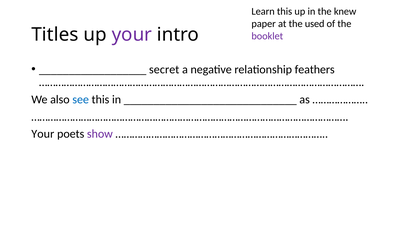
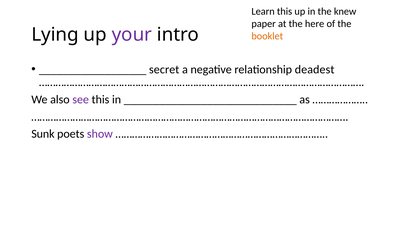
used: used -> here
Titles: Titles -> Lying
booklet colour: purple -> orange
feathers: feathers -> deadest
see colour: blue -> purple
Your at (43, 134): Your -> Sunk
